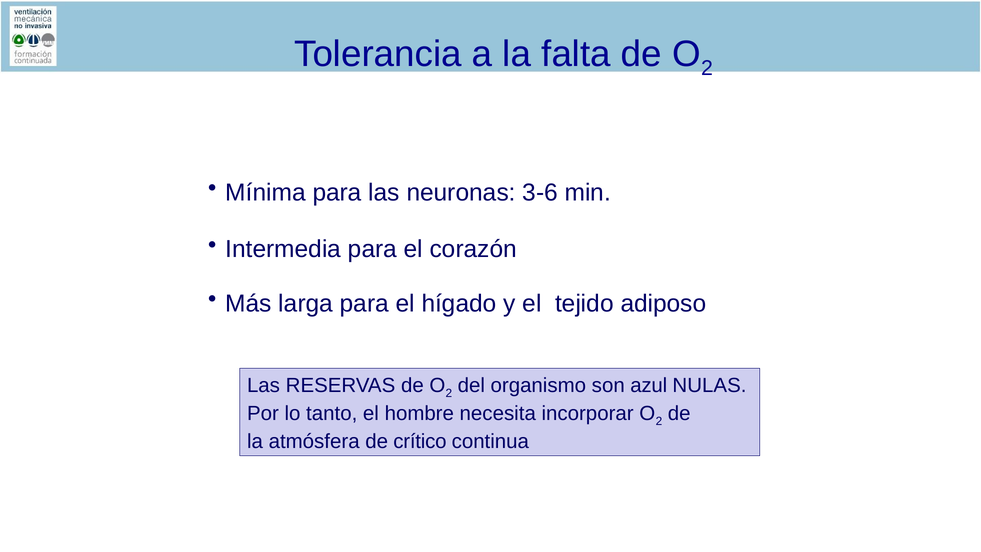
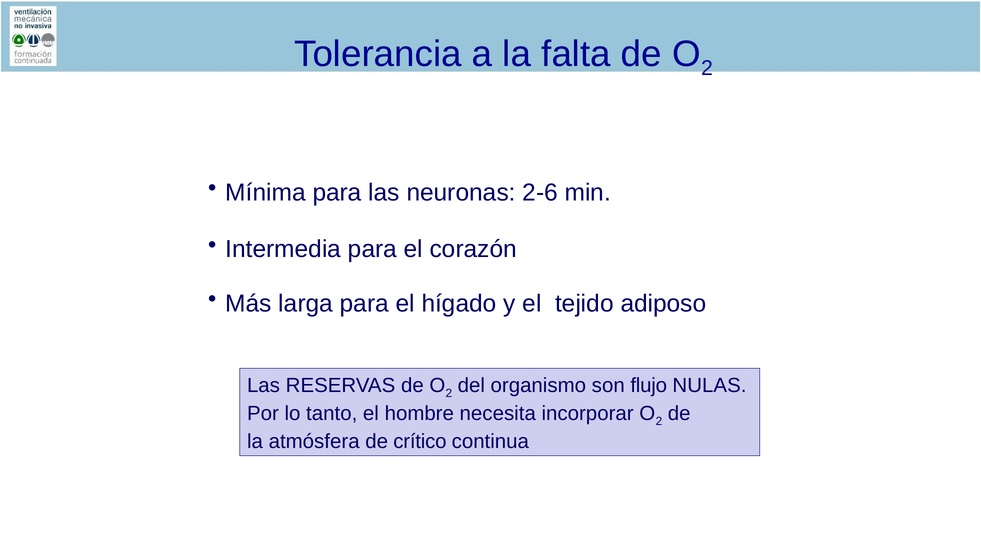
3-6: 3-6 -> 2-6
azul: azul -> flujo
